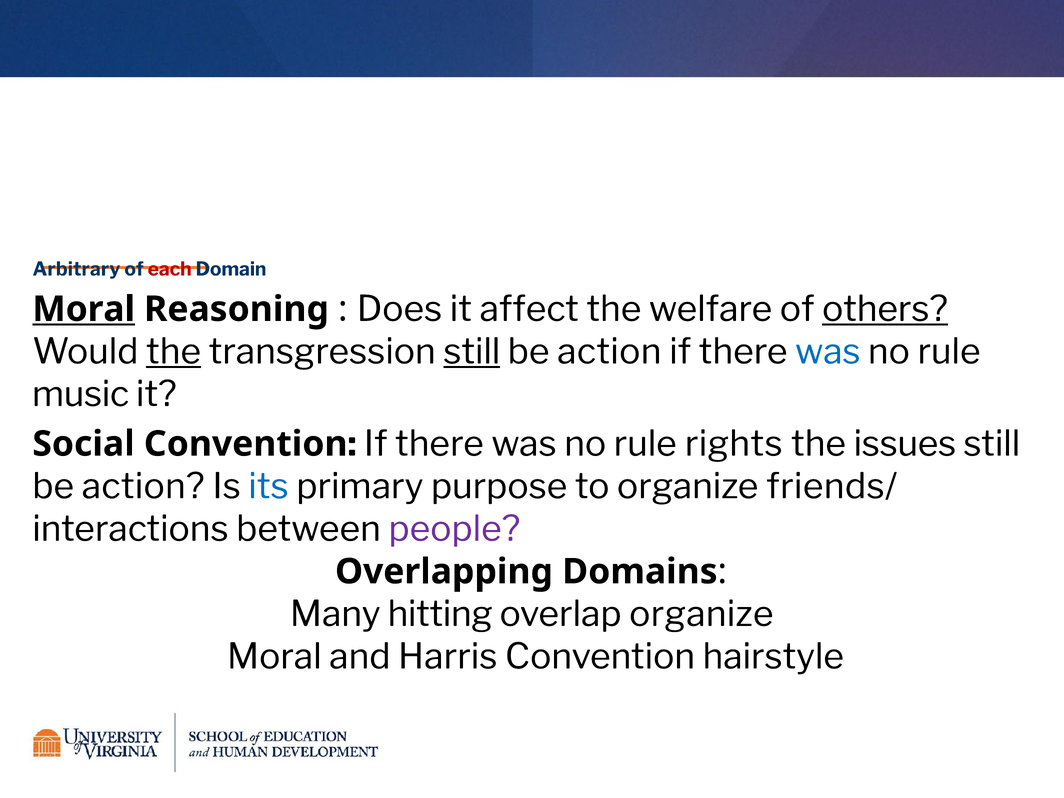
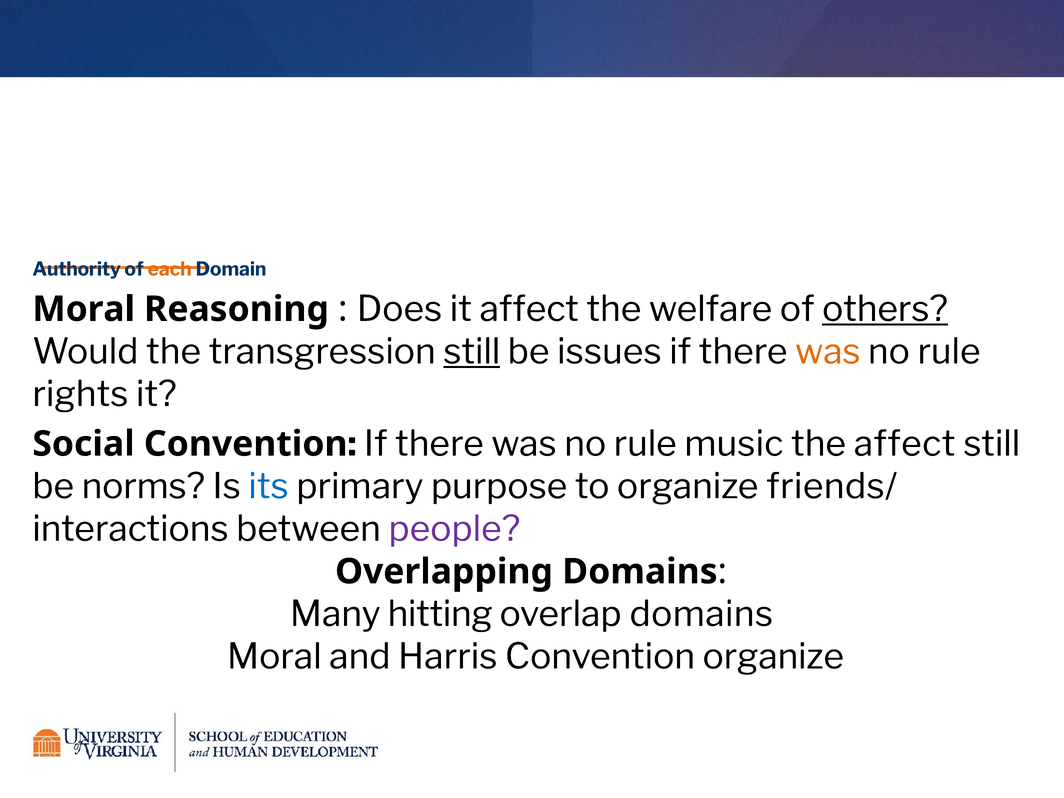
Arbitrary: Arbitrary -> Authority
each colour: red -> orange
Moral at (84, 309) underline: present -> none
the at (174, 352) underline: present -> none
action at (609, 352): action -> issues
was at (828, 352) colour: blue -> orange
music: music -> rights
rights: rights -> music
the issues: issues -> affect
action at (143, 487): action -> norms
overlap organize: organize -> domains
Convention hairstyle: hairstyle -> organize
